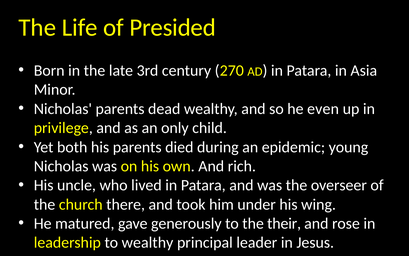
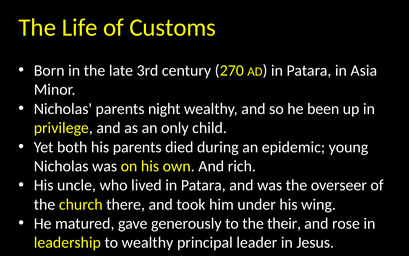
Presided: Presided -> Customs
dead: dead -> night
even: even -> been
